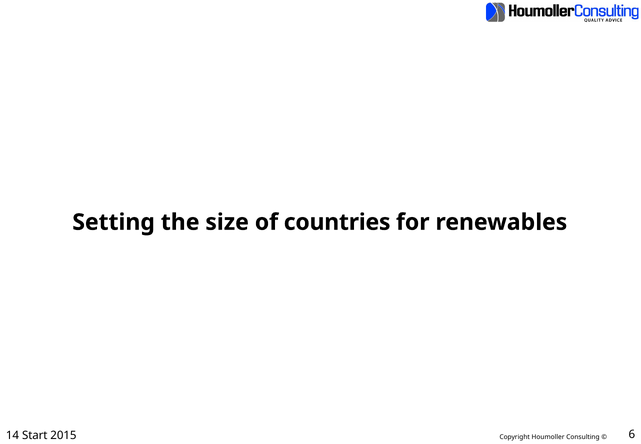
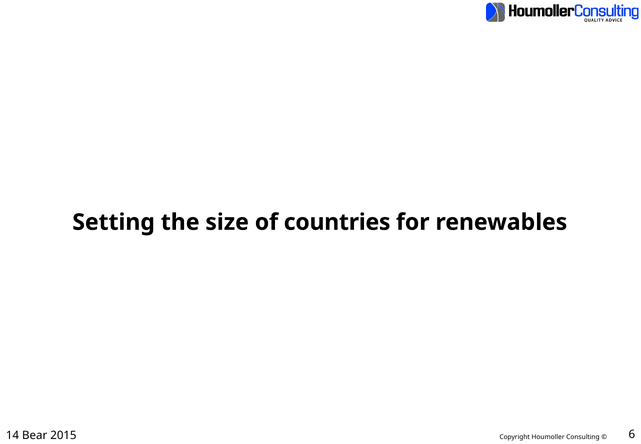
Start: Start -> Bear
